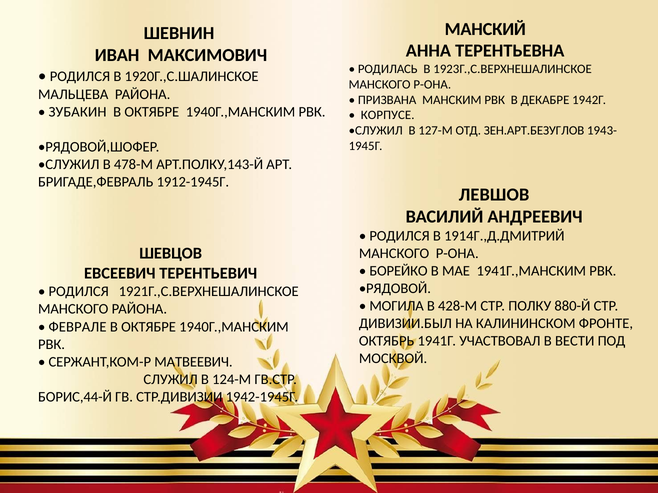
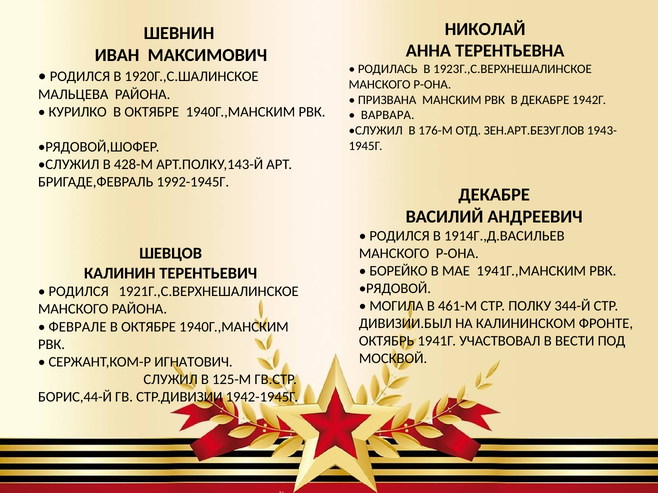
МАНСКИЙ: МАНСКИЙ -> НИКОЛАЙ
ЗУБАКИН: ЗУБАКИН -> КУРИЛКО
КОРПУСЕ: КОРПУСЕ -> ВАРВАРА
127-М: 127-М -> 176-М
478-М: 478-М -> 428-М
1912-1945Г: 1912-1945Г -> 1992-1945Г
ЛЕВШОВ at (494, 195): ЛЕВШОВ -> ДЕКАБРЕ
1914Г.,Д.ДМИТРИЙ: 1914Г.,Д.ДМИТРИЙ -> 1914Г.,Д.ВАСИЛЬЕВ
ЕВСЕЕВИЧ: ЕВСЕЕВИЧ -> КАЛИНИН
428-М: 428-М -> 461-М
880-Й: 880-Й -> 344-Й
МАТВЕЕВИЧ: МАТВЕЕВИЧ -> ИГНАТОВИЧ
124-М: 124-М -> 125-М
